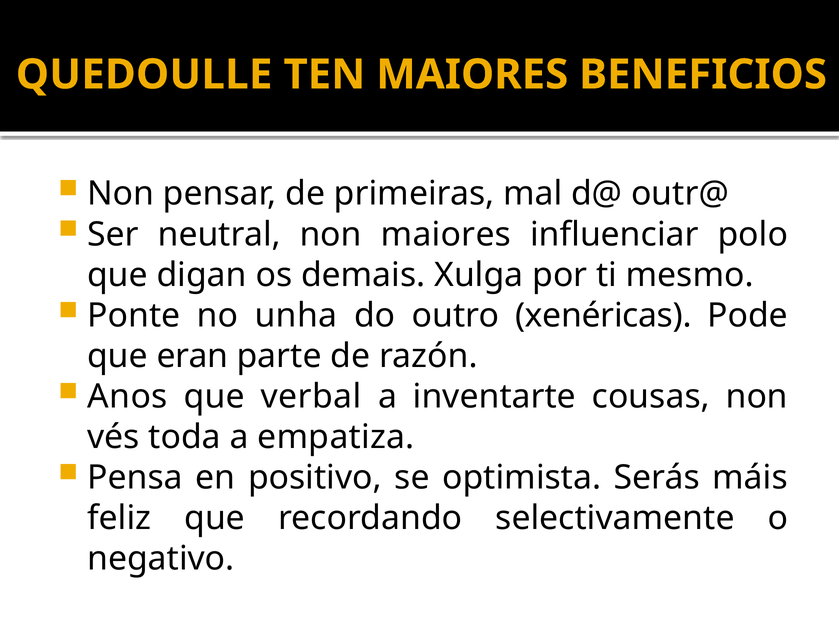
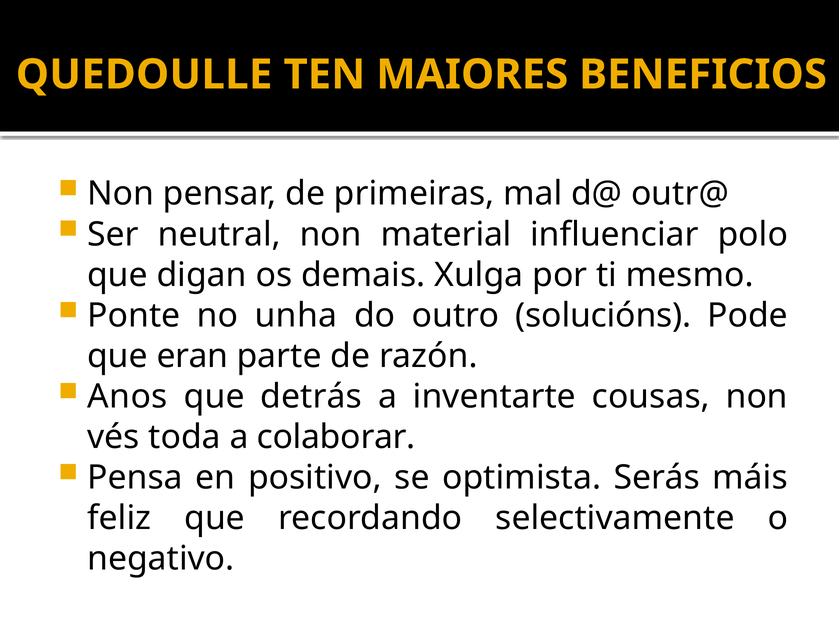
non maiores: maiores -> material
xenéricas: xenéricas -> solucións
verbal: verbal -> detrás
empatiza: empatiza -> colaborar
